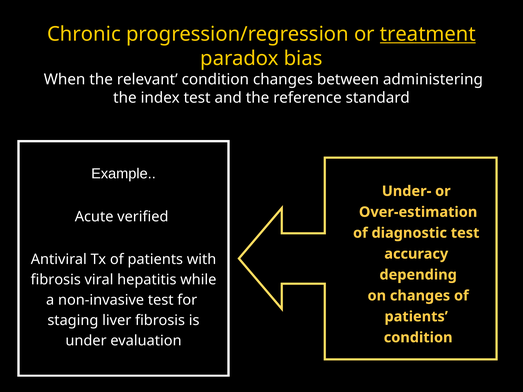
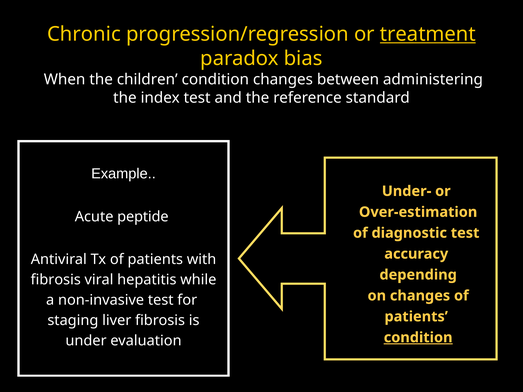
relevant: relevant -> children
verified: verified -> peptide
condition at (418, 338) underline: none -> present
